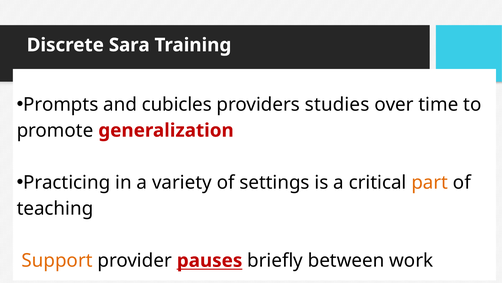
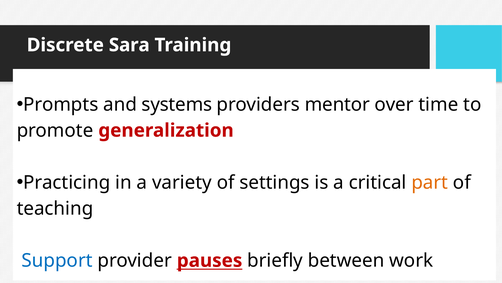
cubicles: cubicles -> systems
studies: studies -> mentor
Support colour: orange -> blue
